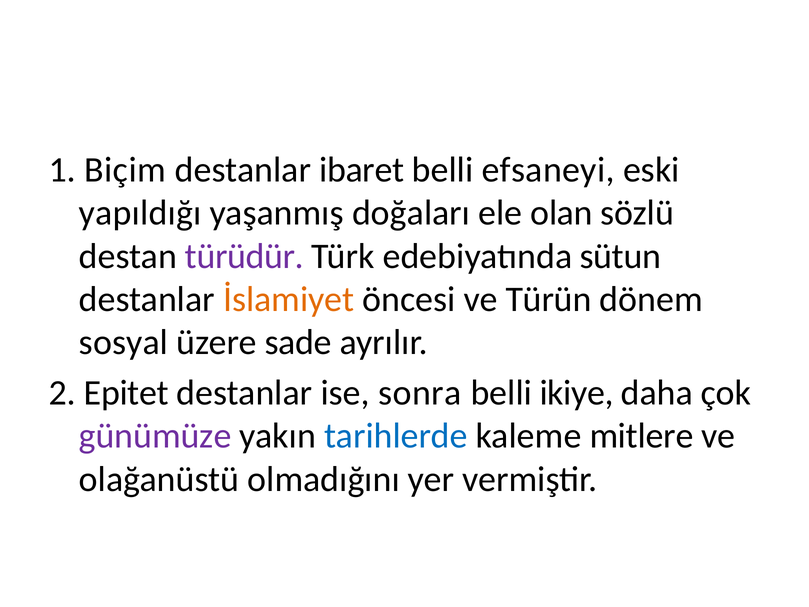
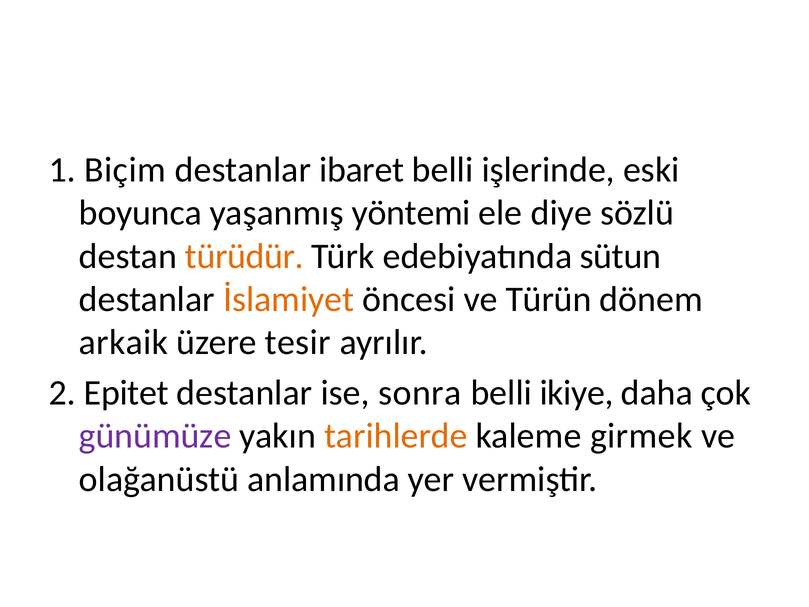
efsaneyi: efsaneyi -> işlerinde
yapıldığı: yapıldığı -> boyunca
doğaları: doğaları -> yöntemi
olan: olan -> diye
türüdür colour: purple -> orange
sosyal: sosyal -> arkaik
sade: sade -> tesir
tarihlerde colour: blue -> orange
mitlere: mitlere -> girmek
olmadığını: olmadığını -> anlamında
